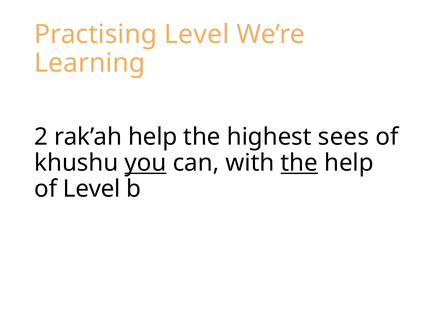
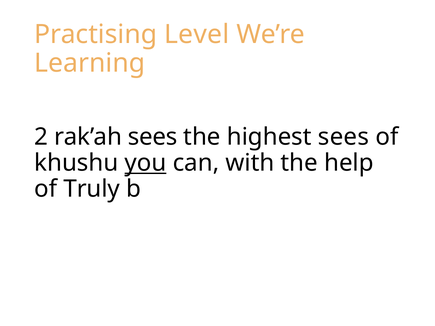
rak’ah help: help -> sees
the at (299, 163) underline: present -> none
of Level: Level -> Truly
